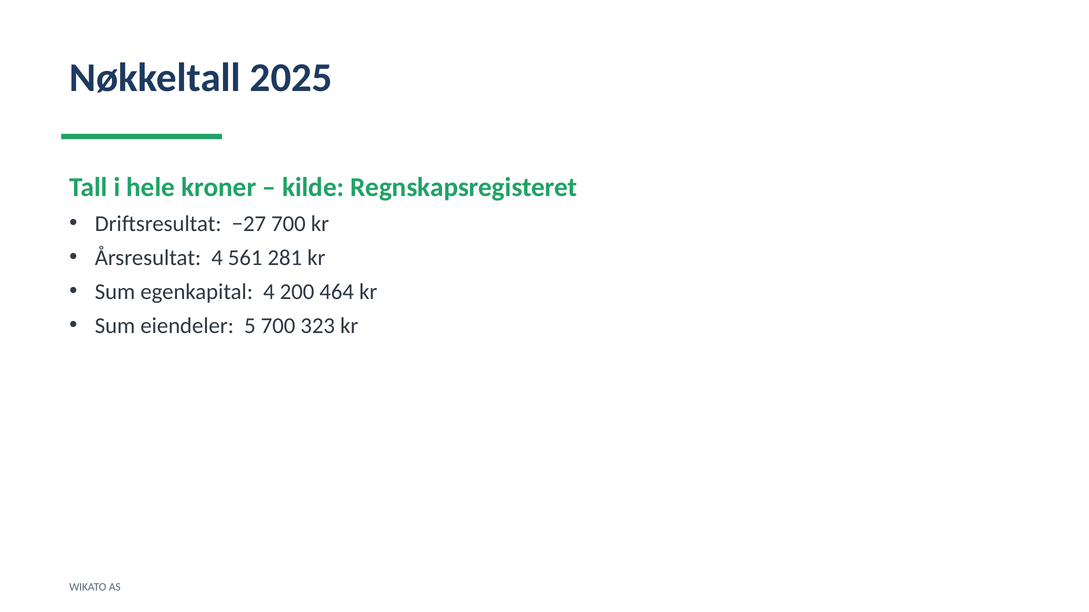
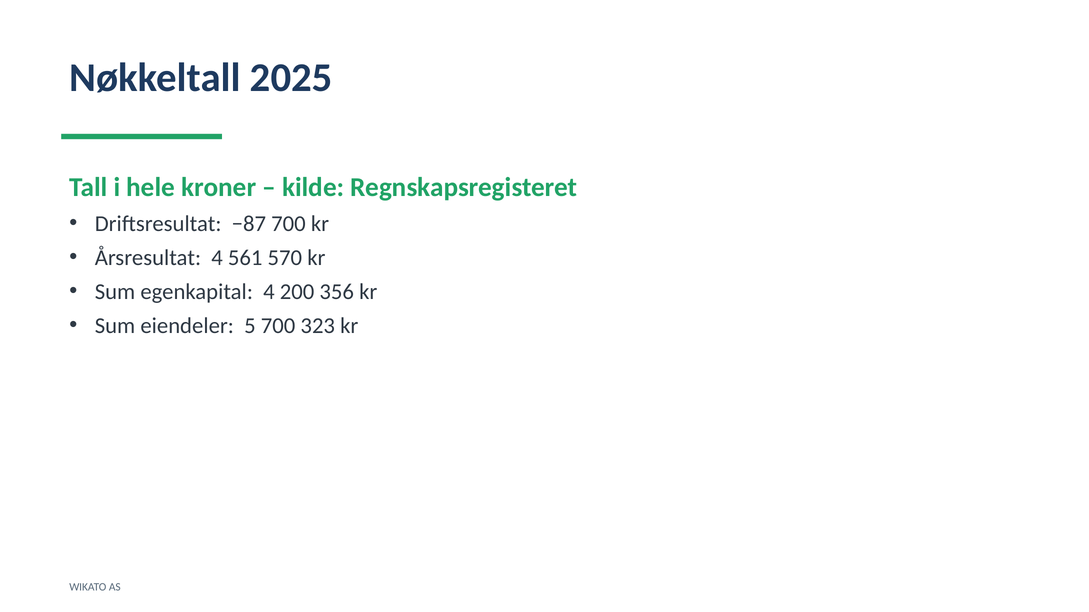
−27: −27 -> −87
281: 281 -> 570
464: 464 -> 356
